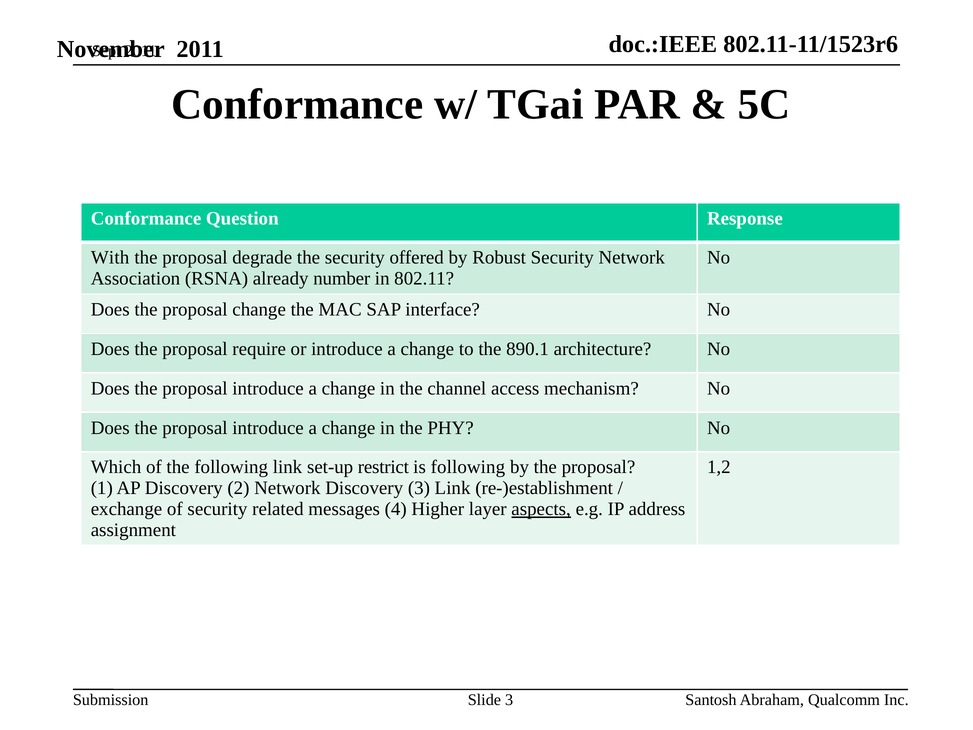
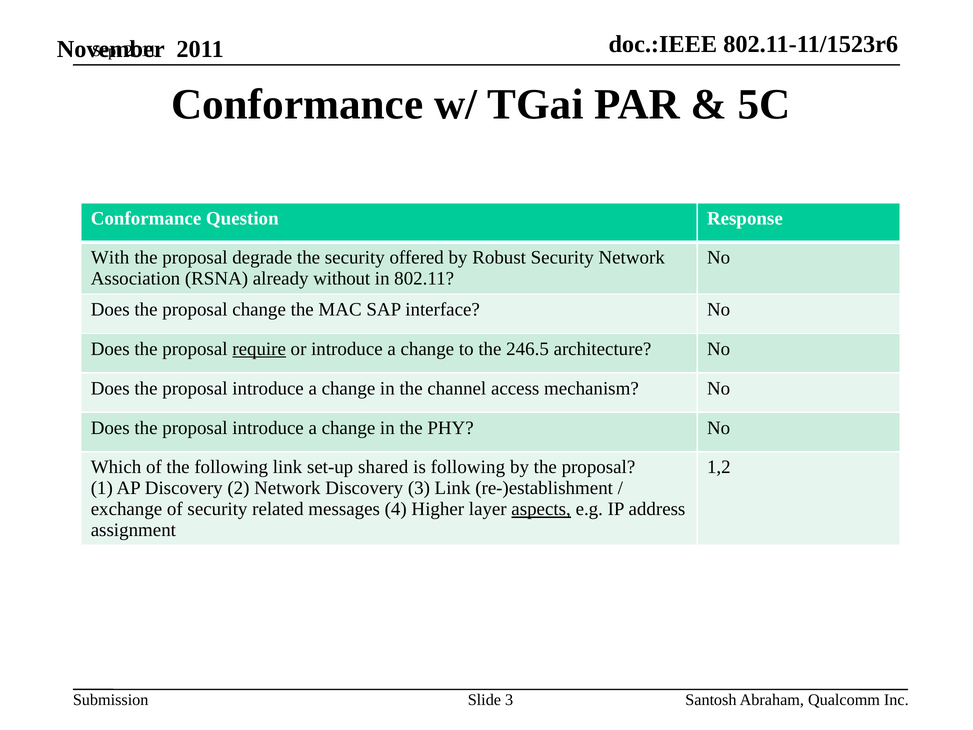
number: number -> without
require underline: none -> present
890.1: 890.1 -> 246.5
restrict: restrict -> shared
